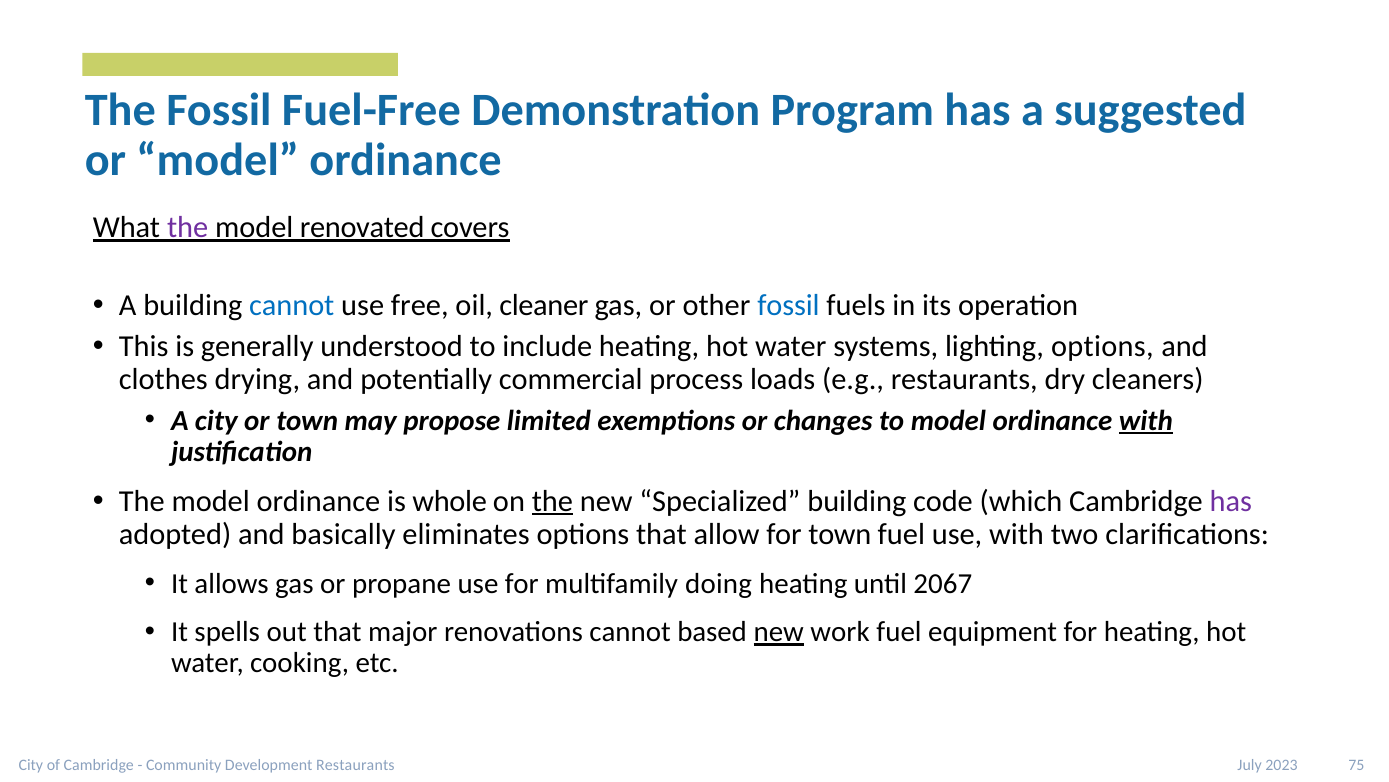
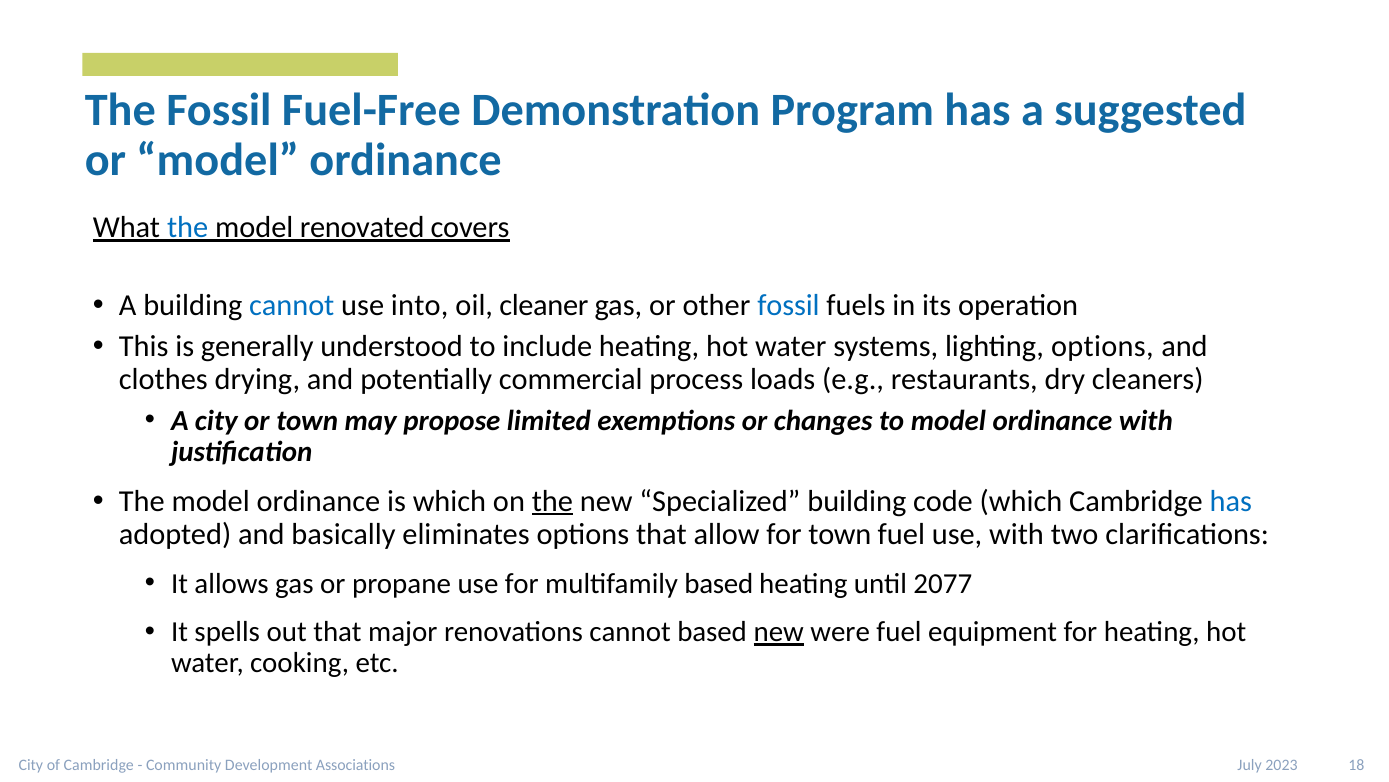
the at (188, 227) colour: purple -> blue
free: free -> into
with at (1146, 420) underline: present -> none
is whole: whole -> which
has at (1231, 501) colour: purple -> blue
multifamily doing: doing -> based
2067: 2067 -> 2077
work: work -> were
Development Restaurants: Restaurants -> Associations
75: 75 -> 18
